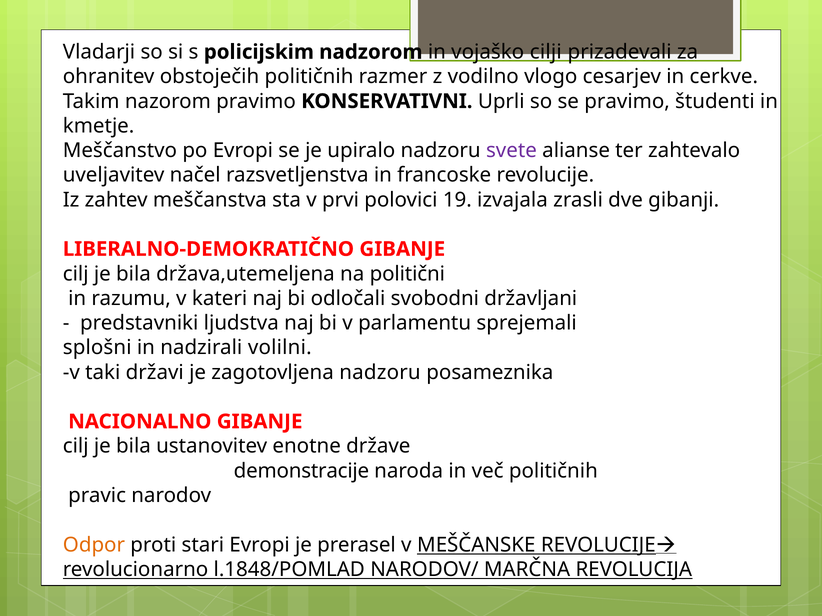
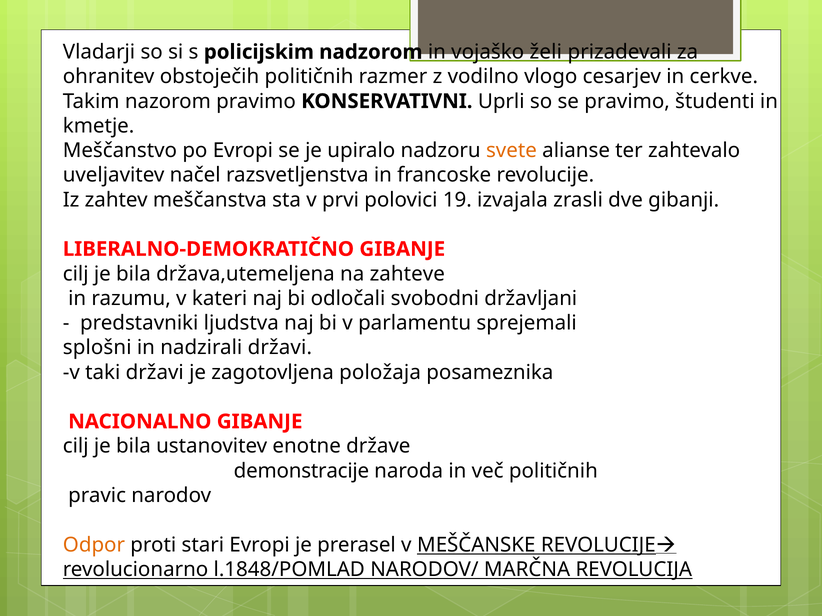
cilji: cilji -> želi
svete colour: purple -> orange
politični: politični -> zahteve
nadzirali volilni: volilni -> državi
zagotovljena nadzoru: nadzoru -> položaja
